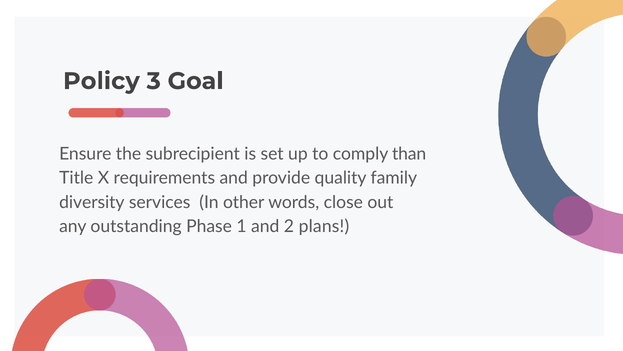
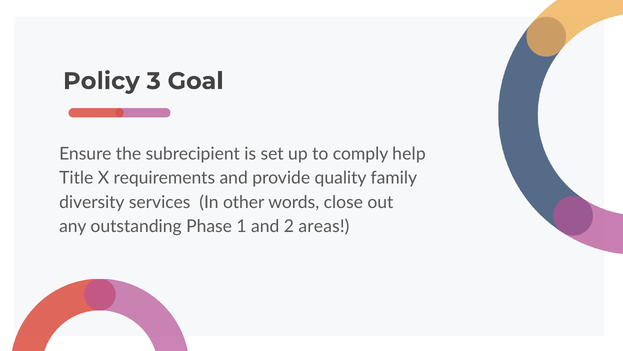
than: than -> help
plans: plans -> areas
